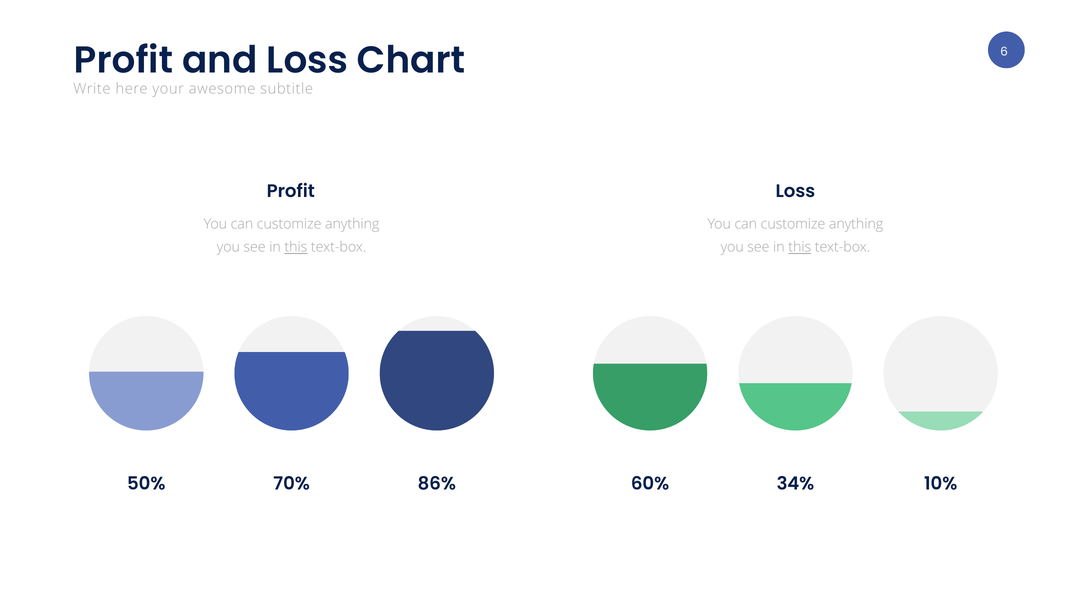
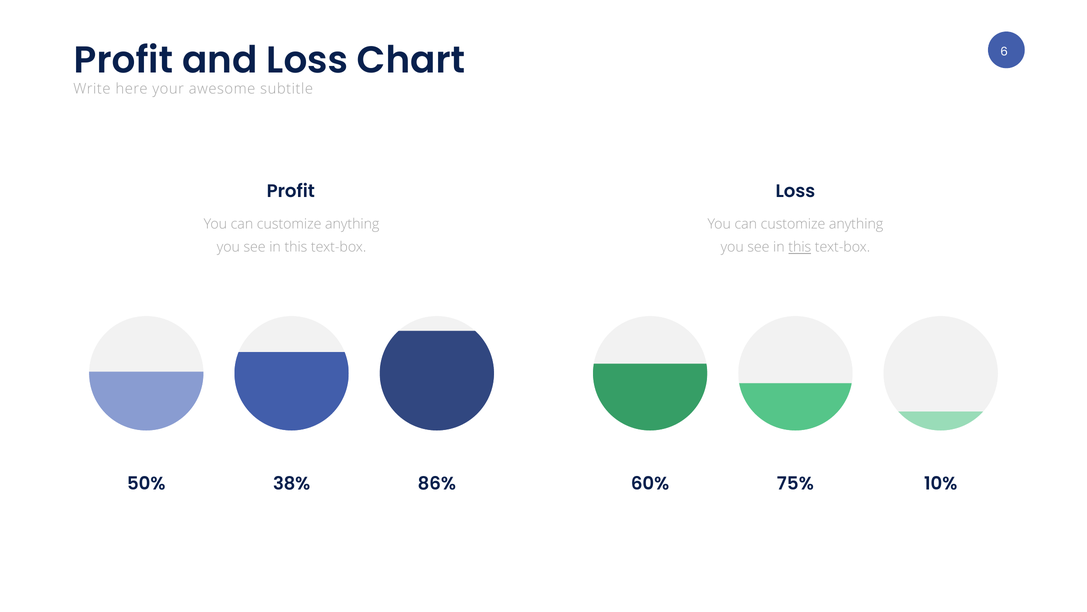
this at (296, 247) underline: present -> none
70%: 70% -> 38%
34%: 34% -> 75%
